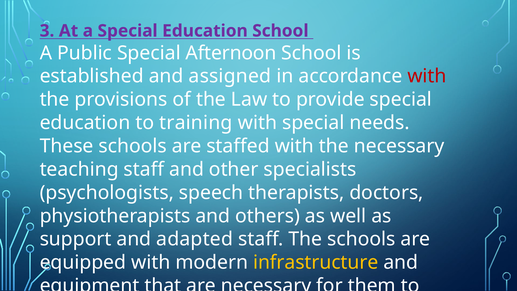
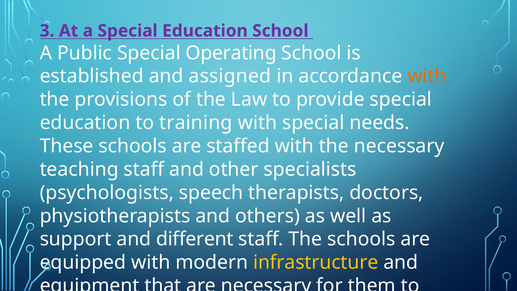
Afternoon: Afternoon -> Operating
with at (427, 76) colour: red -> orange
adapted: adapted -> different
